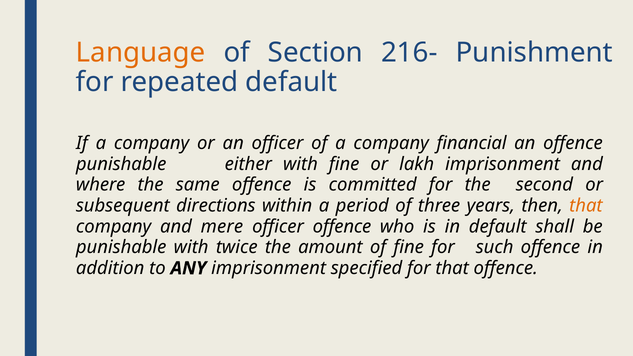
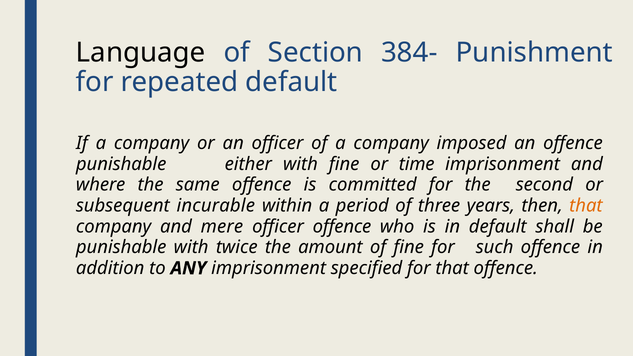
Language colour: orange -> black
216-: 216- -> 384-
financial: financial -> imposed
lakh: lakh -> time
directions: directions -> incurable
